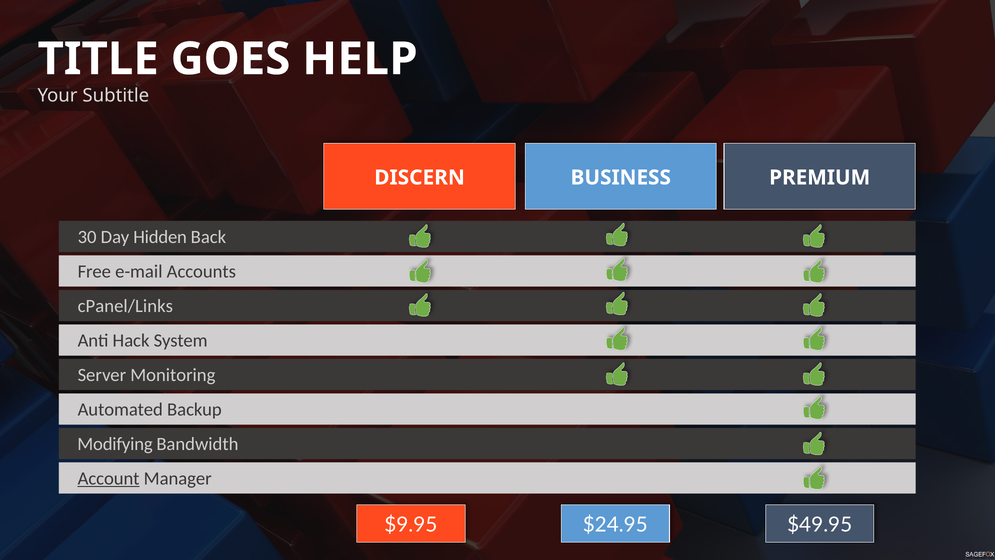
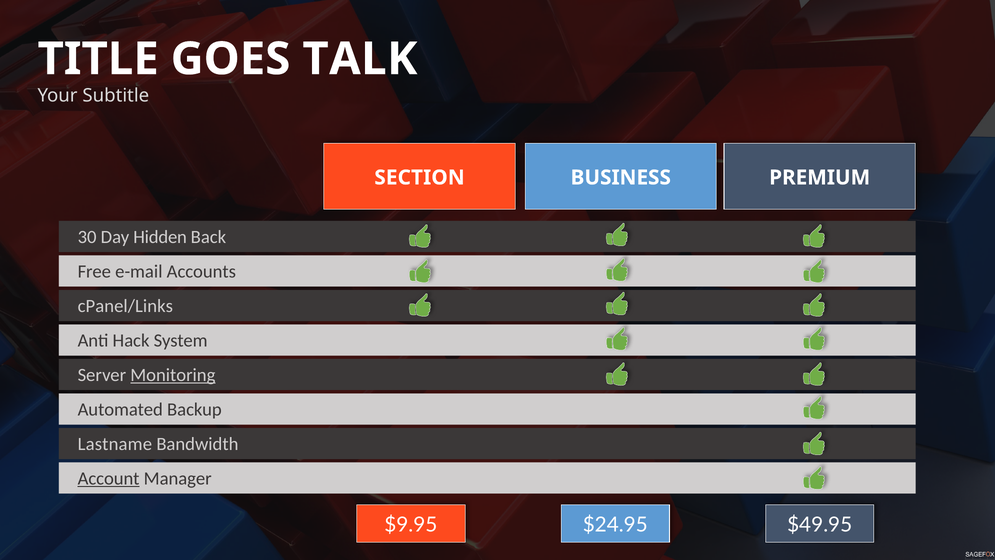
HELP: HELP -> TALK
DISCERN: DISCERN -> SECTION
Monitoring underline: none -> present
Modifying: Modifying -> Lastname
